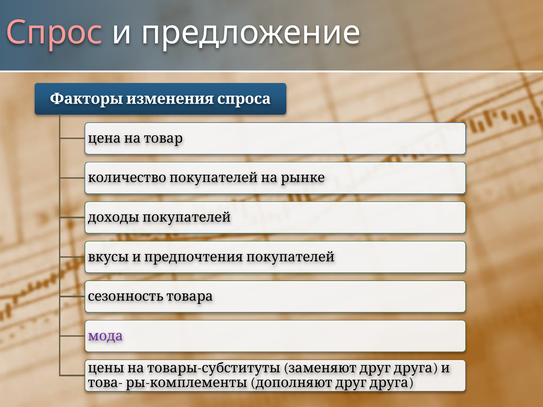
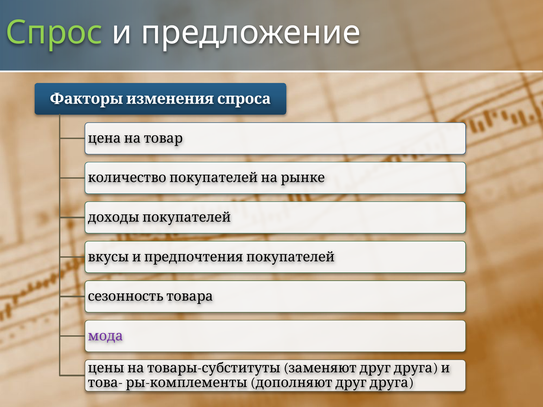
Спрос colour: pink -> light green
